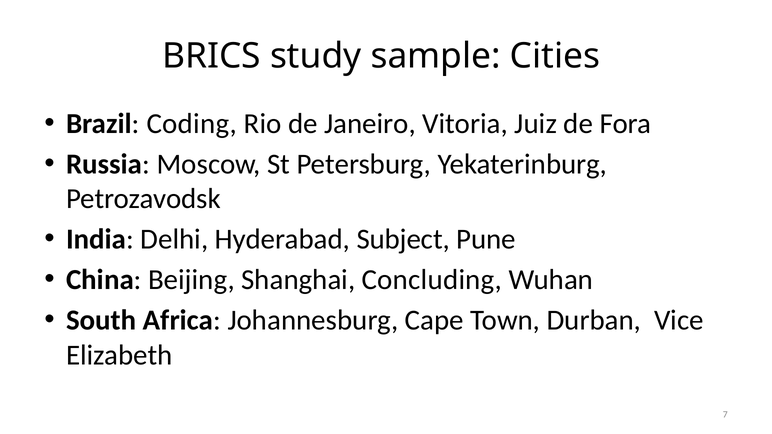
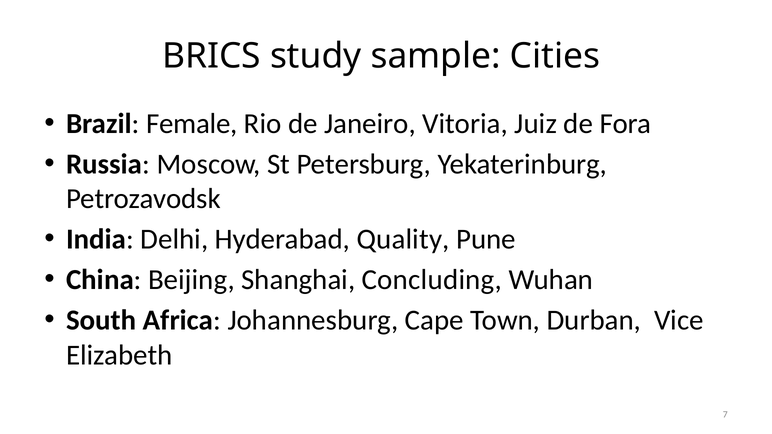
Coding: Coding -> Female
Subject: Subject -> Quality
